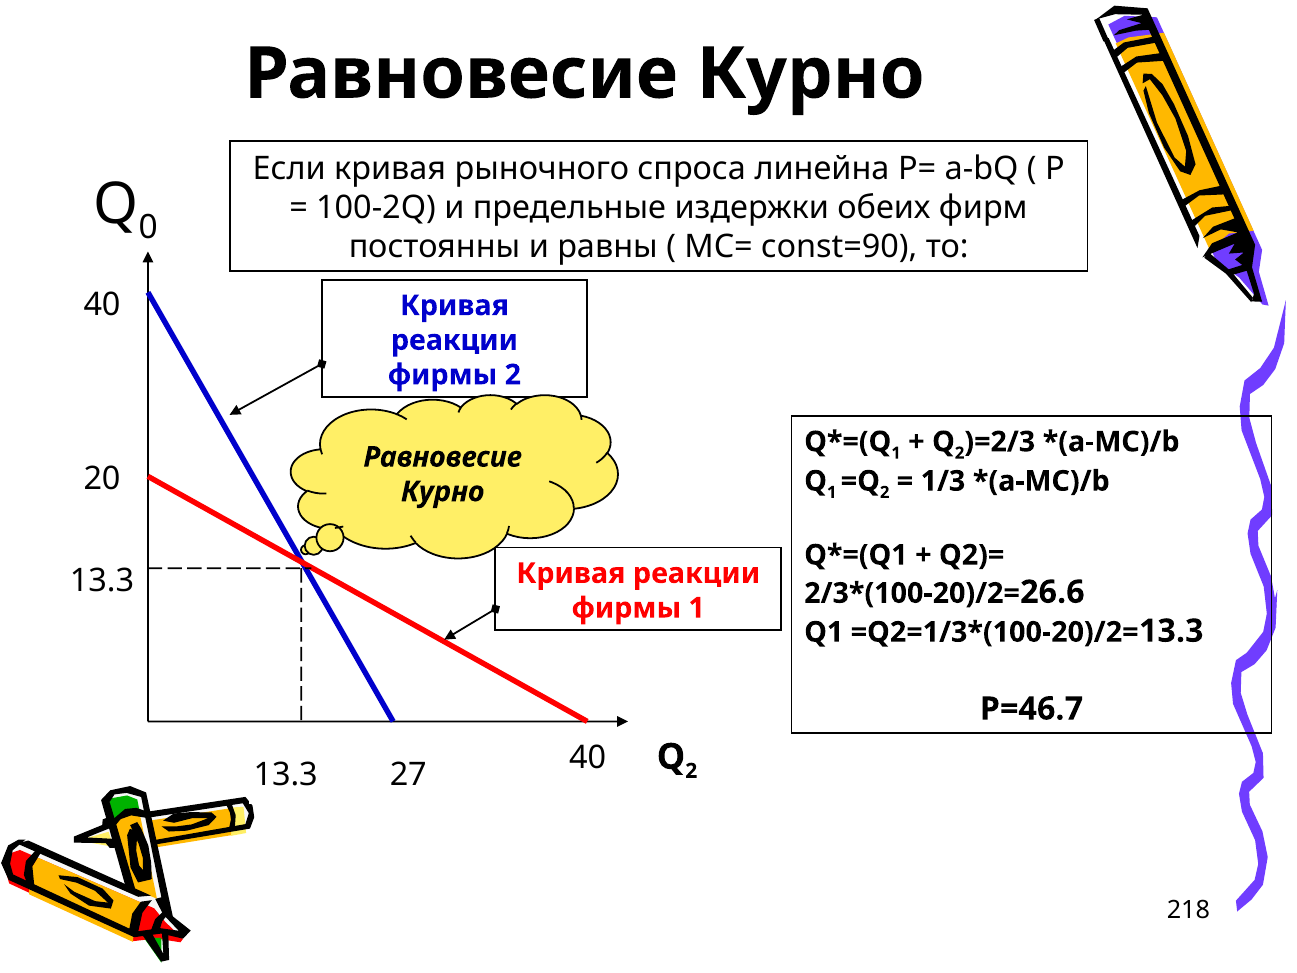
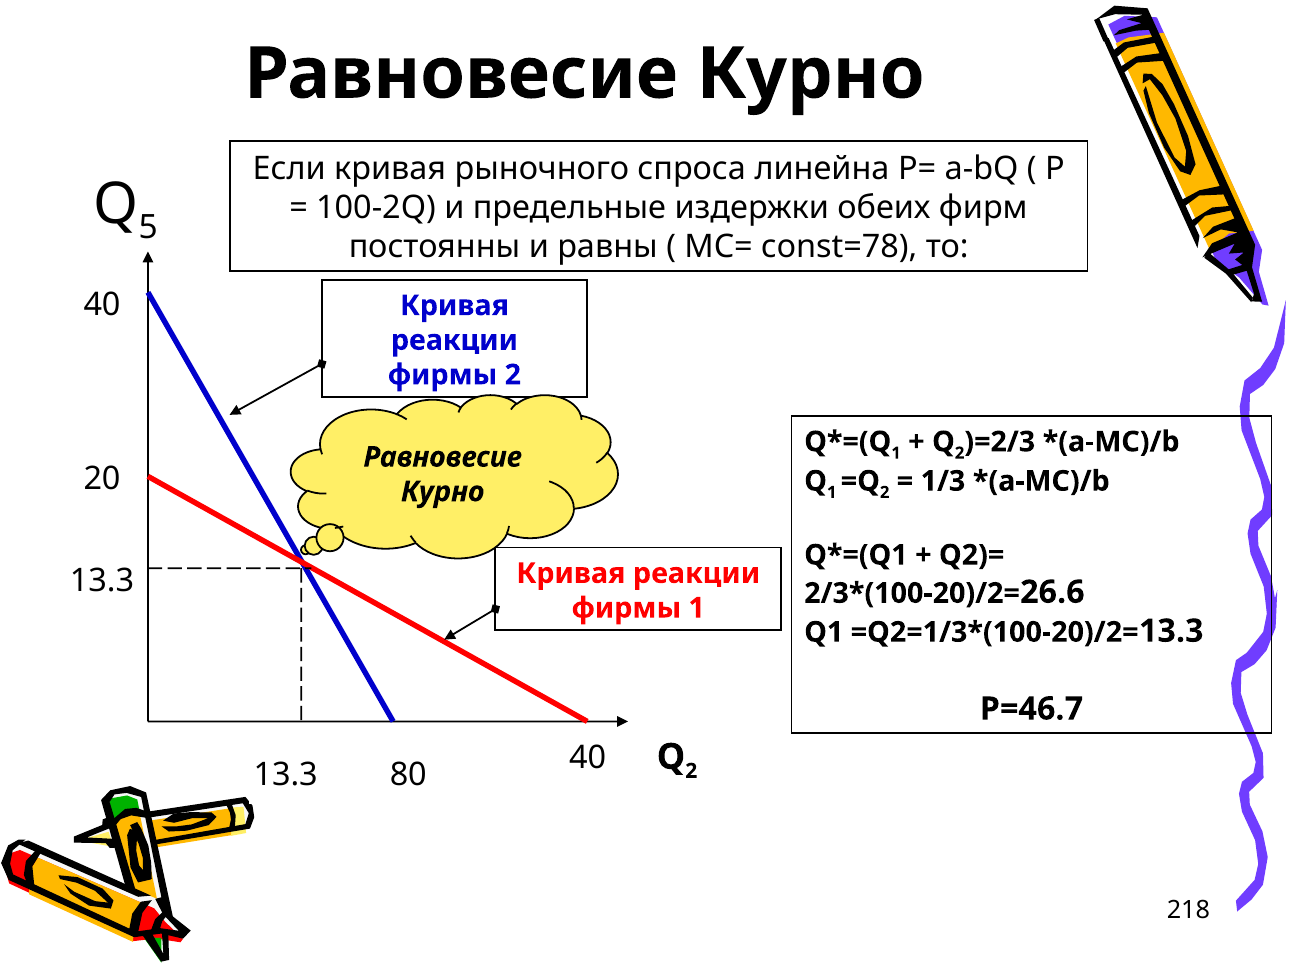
0: 0 -> 5
const=90: const=90 -> const=78
27: 27 -> 80
